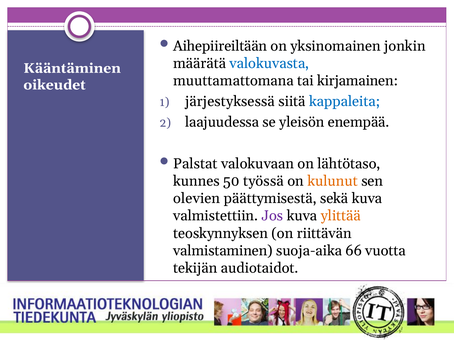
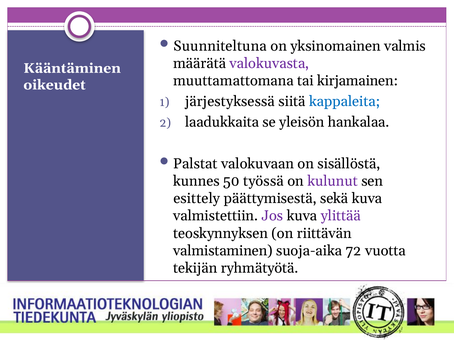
Aihepiireiltään: Aihepiireiltään -> Suunniteltuna
jonkin: jonkin -> valmis
valokuvasta colour: blue -> purple
laajuudessa: laajuudessa -> laadukkaita
enempää: enempää -> hankalaa
lähtötaso: lähtötaso -> sisällöstä
kulunut colour: orange -> purple
olevien: olevien -> esittely
ylittää colour: orange -> purple
66: 66 -> 72
audiotaidot: audiotaidot -> ryhmätyötä
